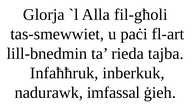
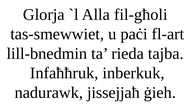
imfassal: imfassal -> jissejjaħ
